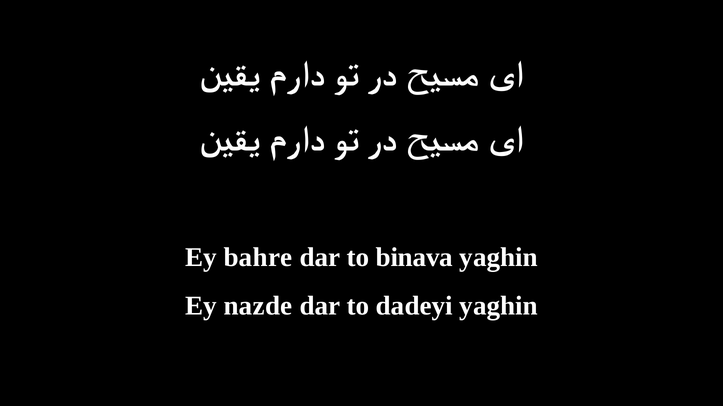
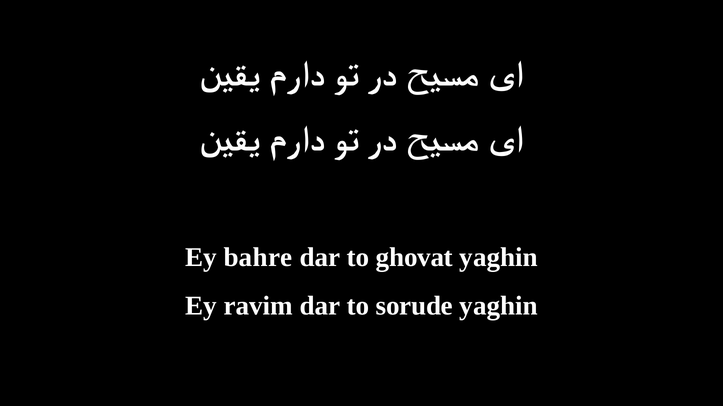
binava: binava -> ghovat
nazde: nazde -> ravim
dadeyi: dadeyi -> sorude
